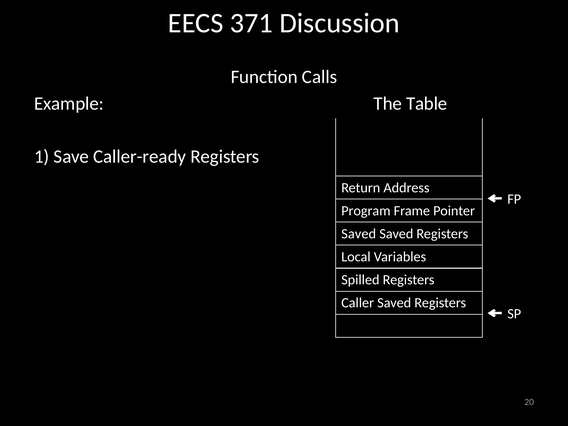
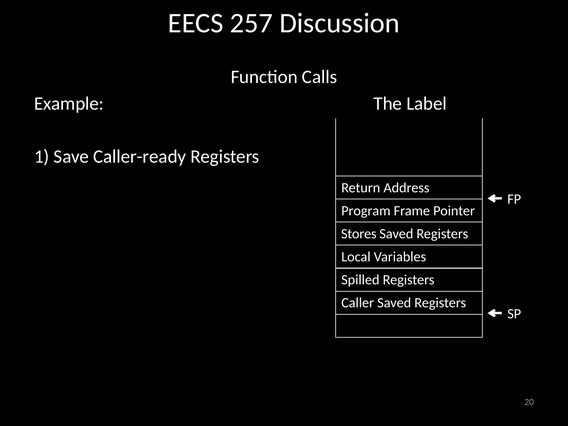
371: 371 -> 257
Table: Table -> Label
Saved at (359, 234): Saved -> Stores
